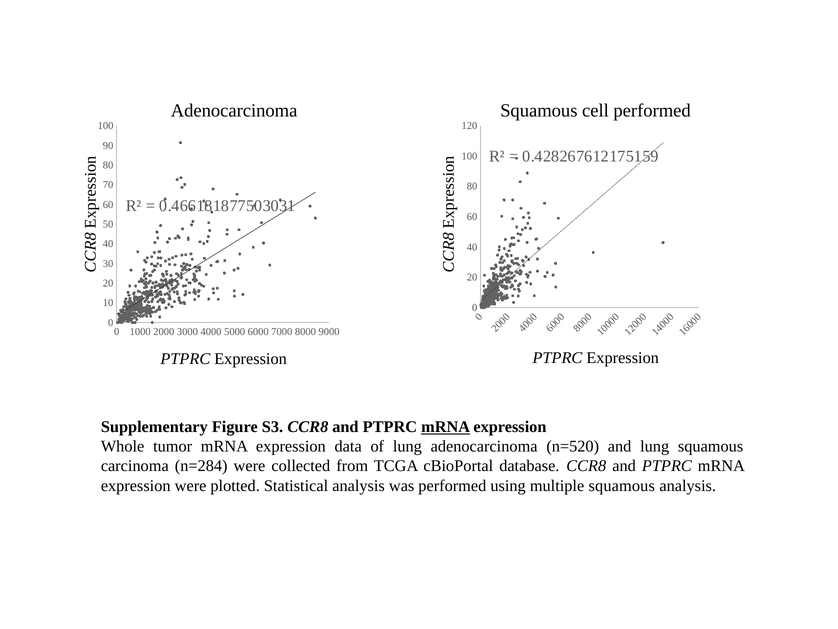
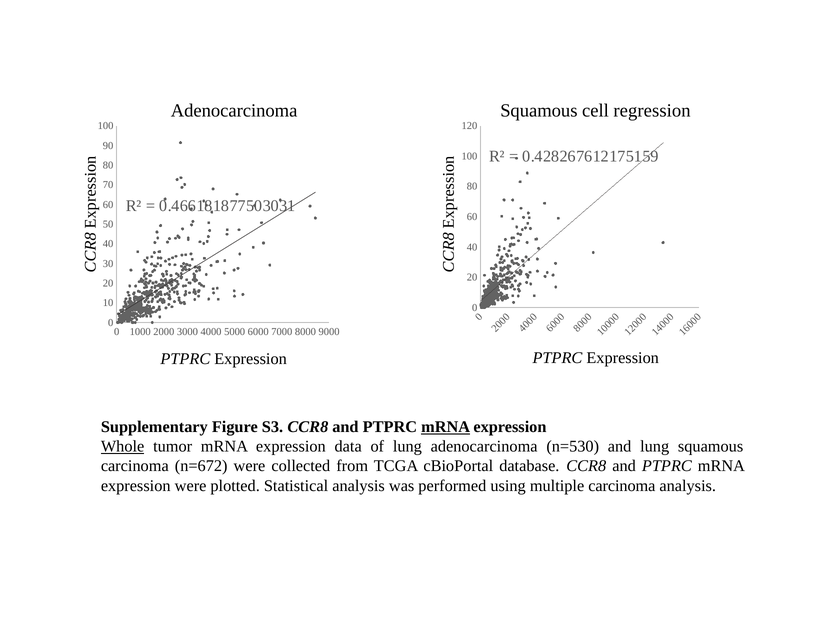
cell performed: performed -> regression
Whole underline: none -> present
n=520: n=520 -> n=530
n=284: n=284 -> n=672
multiple squamous: squamous -> carcinoma
